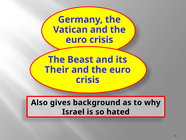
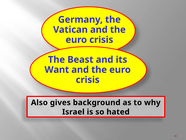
Their: Their -> Want
